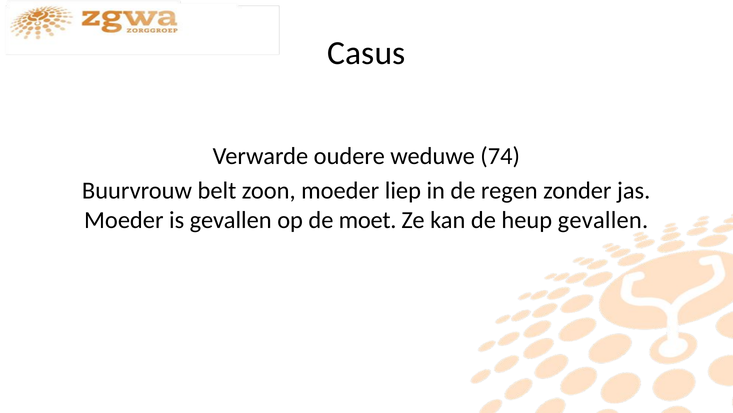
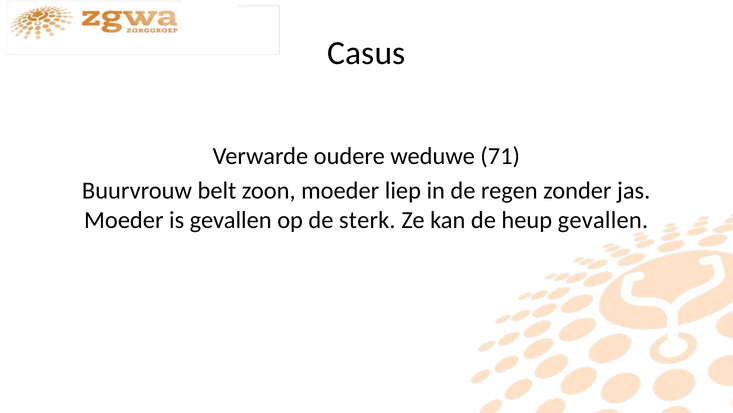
74: 74 -> 71
moet: moet -> sterk
